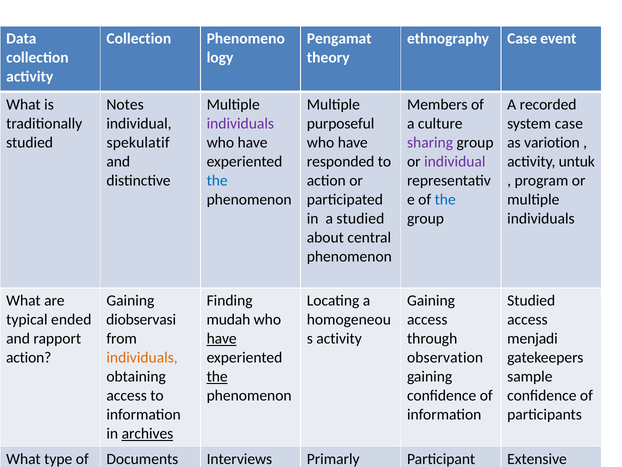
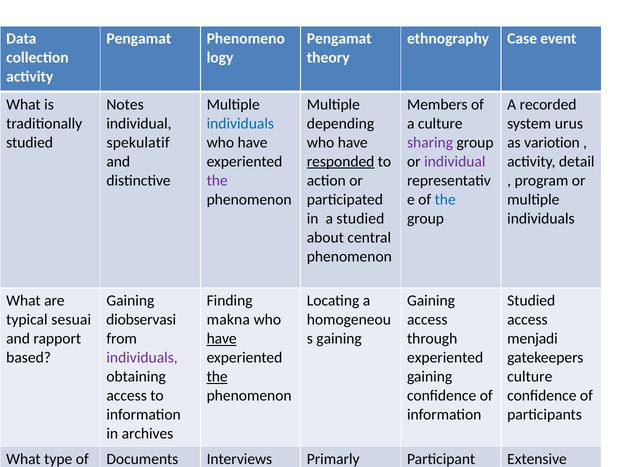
Collection at (139, 39): Collection -> Pengamat
individuals at (240, 123) colour: purple -> blue
purposeful: purposeful -> depending
system case: case -> urus
responded underline: none -> present
activity untuk: untuk -> detail
the at (217, 180) colour: blue -> purple
typical ended: ended -> sesuai
mudah: mudah -> makna
activity at (339, 338): activity -> gaining
action at (29, 357): action -> based
individuals at (142, 357) colour: orange -> purple
observation at (445, 357): observation -> experiented
sample at (530, 376): sample -> culture
archives underline: present -> none
